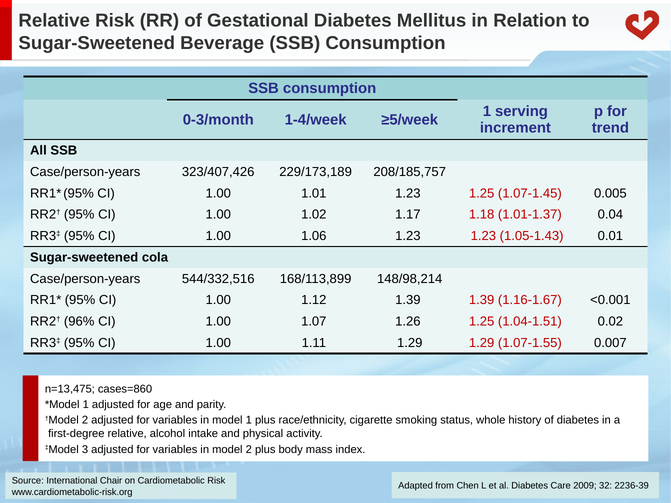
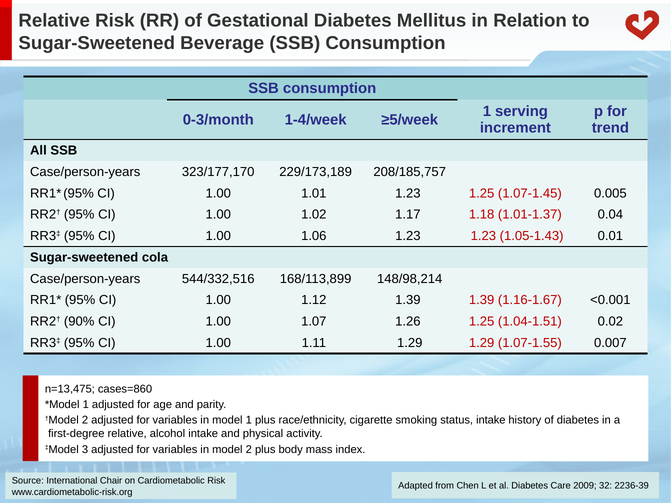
323/407,426: 323/407,426 -> 323/177,170
96%: 96% -> 90%
status whole: whole -> intake
